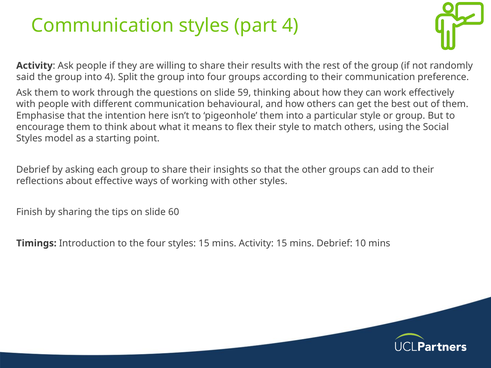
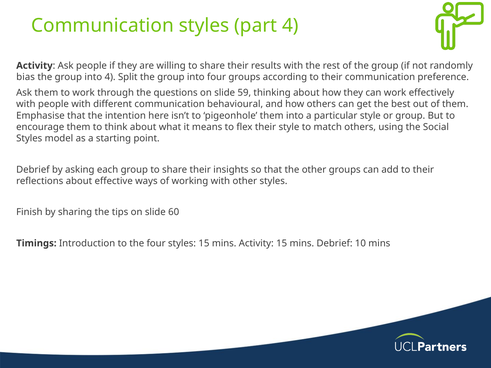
said: said -> bias
